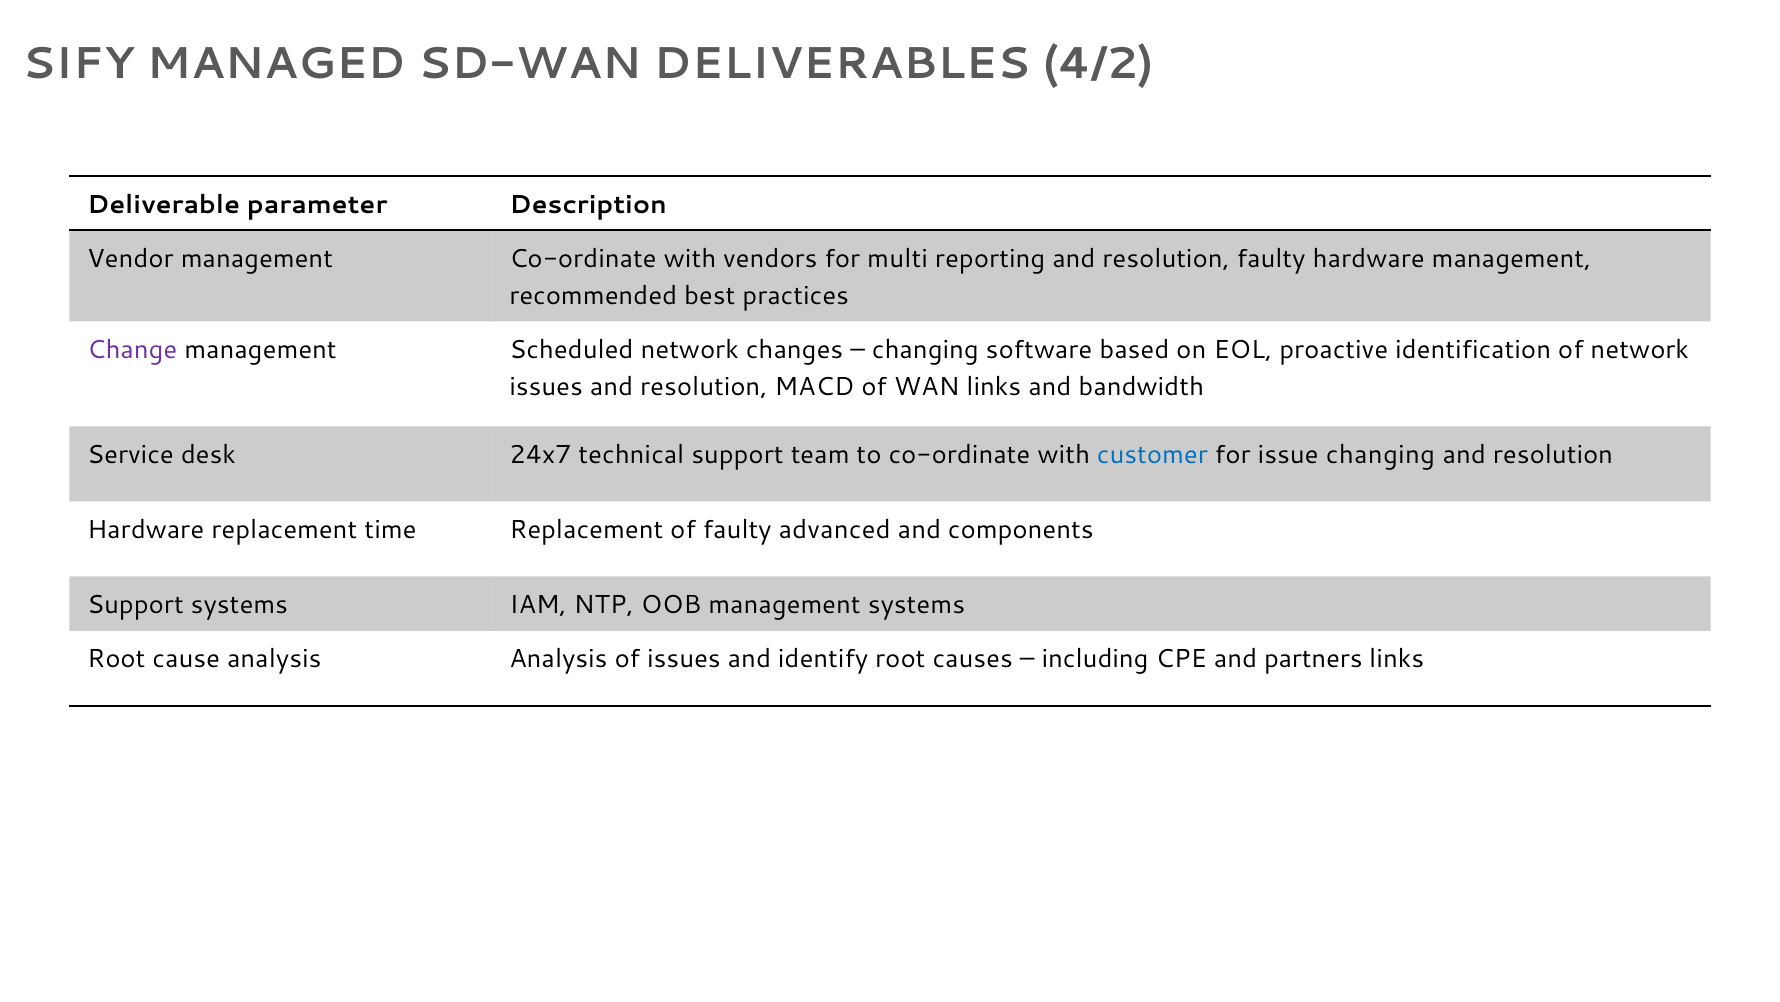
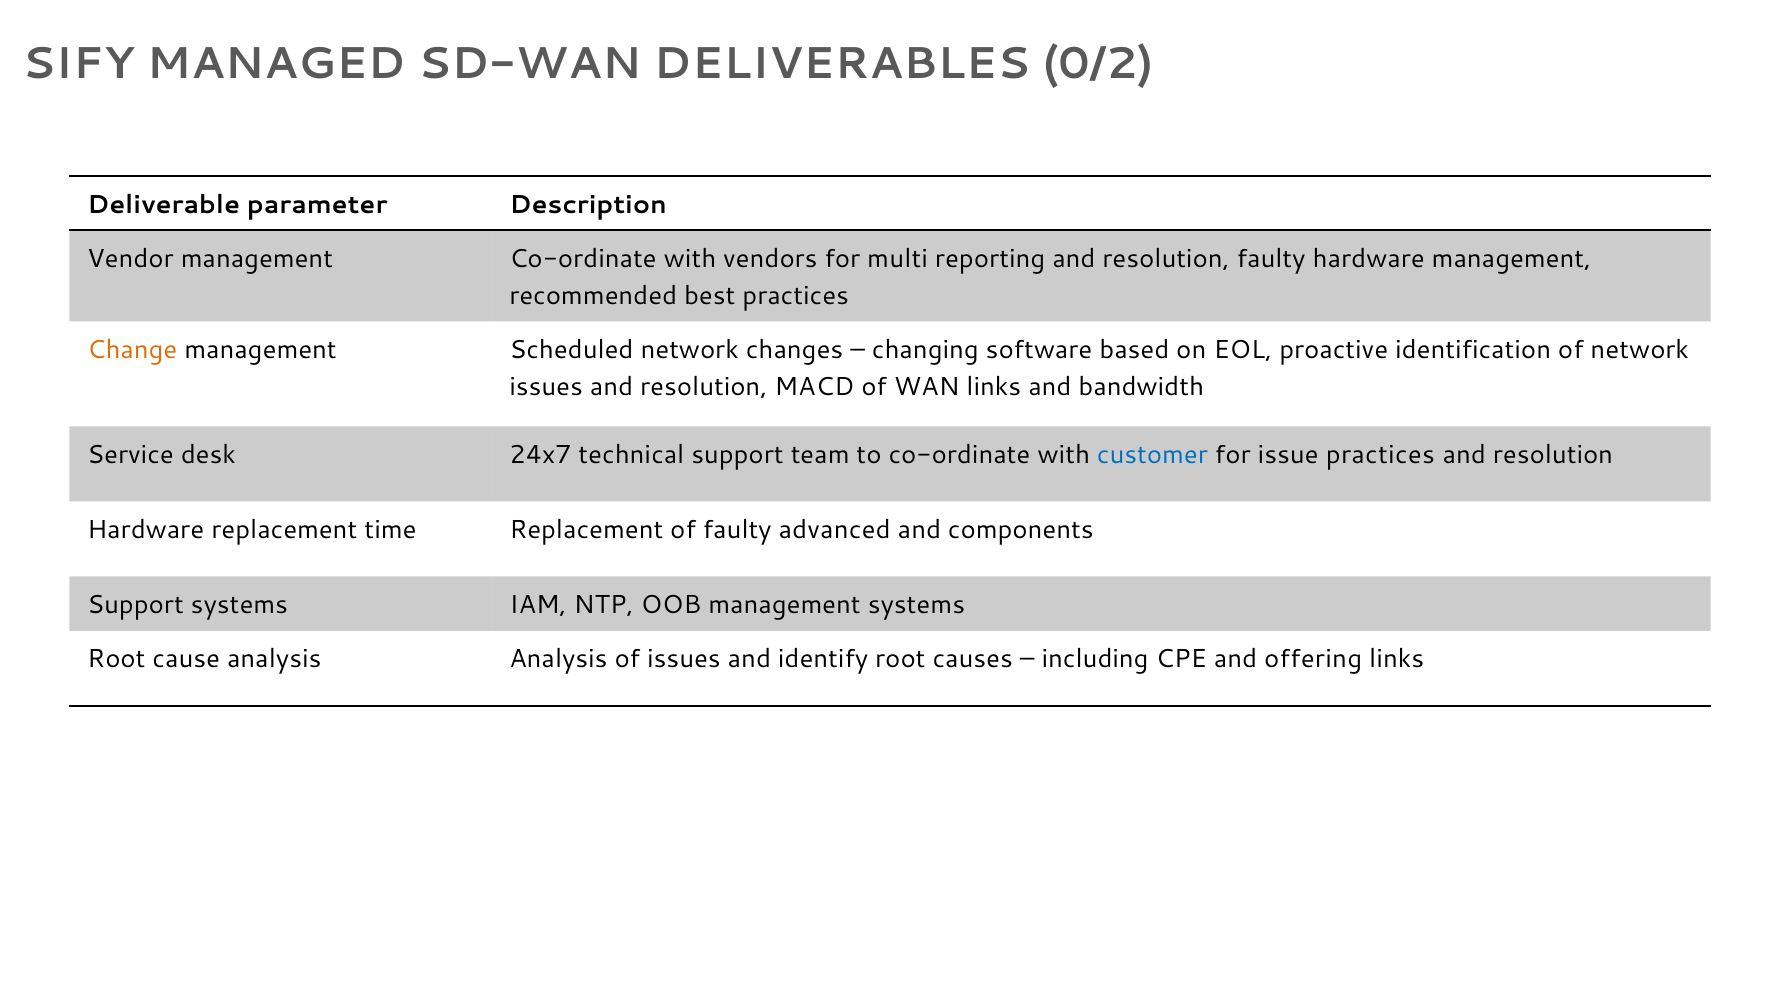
4/2: 4/2 -> 0/2
Change colour: purple -> orange
issue changing: changing -> practices
partners: partners -> offering
